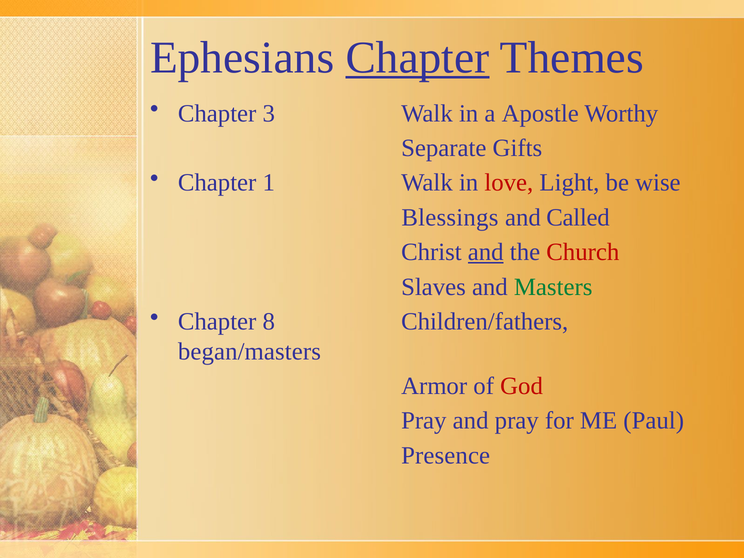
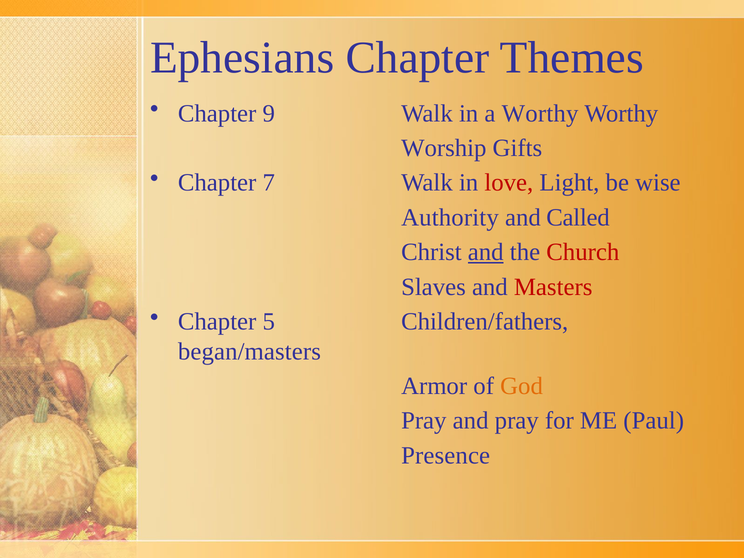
Chapter at (417, 58) underline: present -> none
3: 3 -> 9
a Apostle: Apostle -> Worthy
Separate: Separate -> Worship
1: 1 -> 7
Blessings: Blessings -> Authority
Masters colour: green -> red
8: 8 -> 5
God colour: red -> orange
